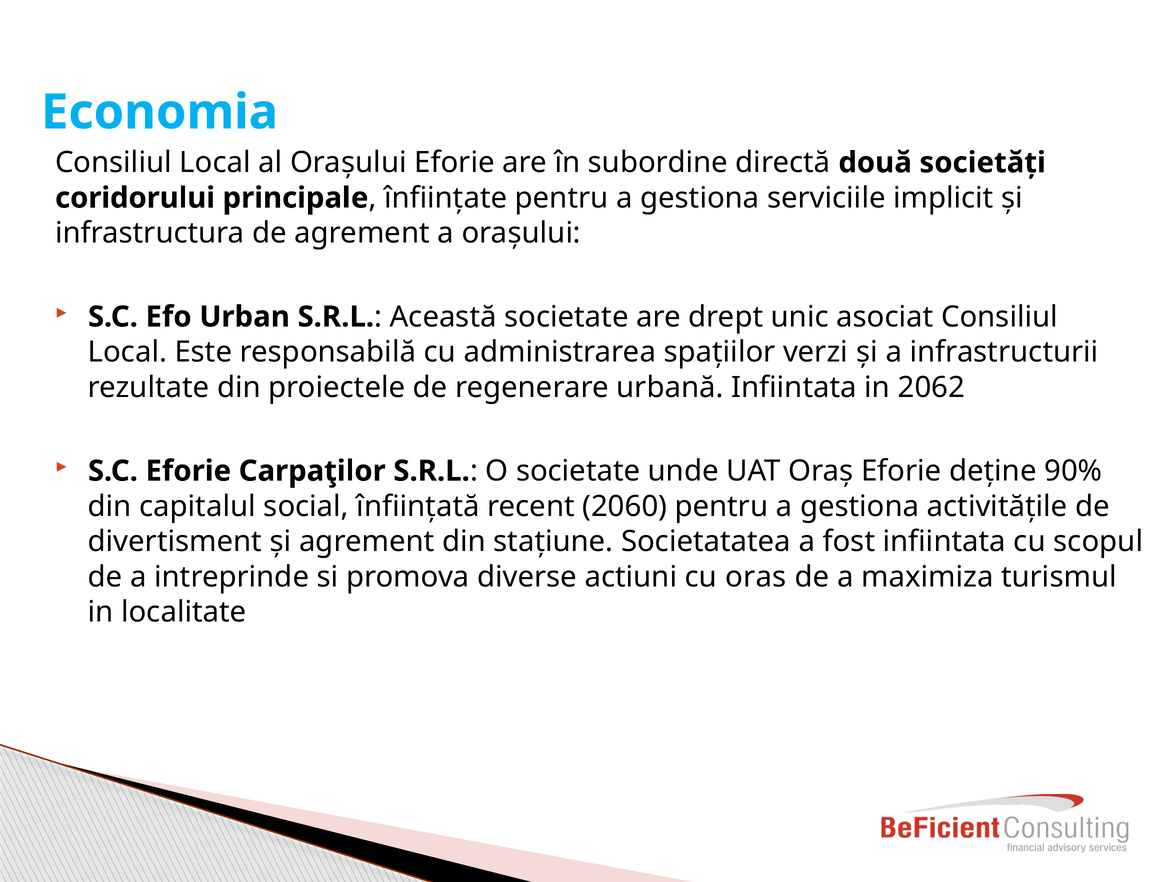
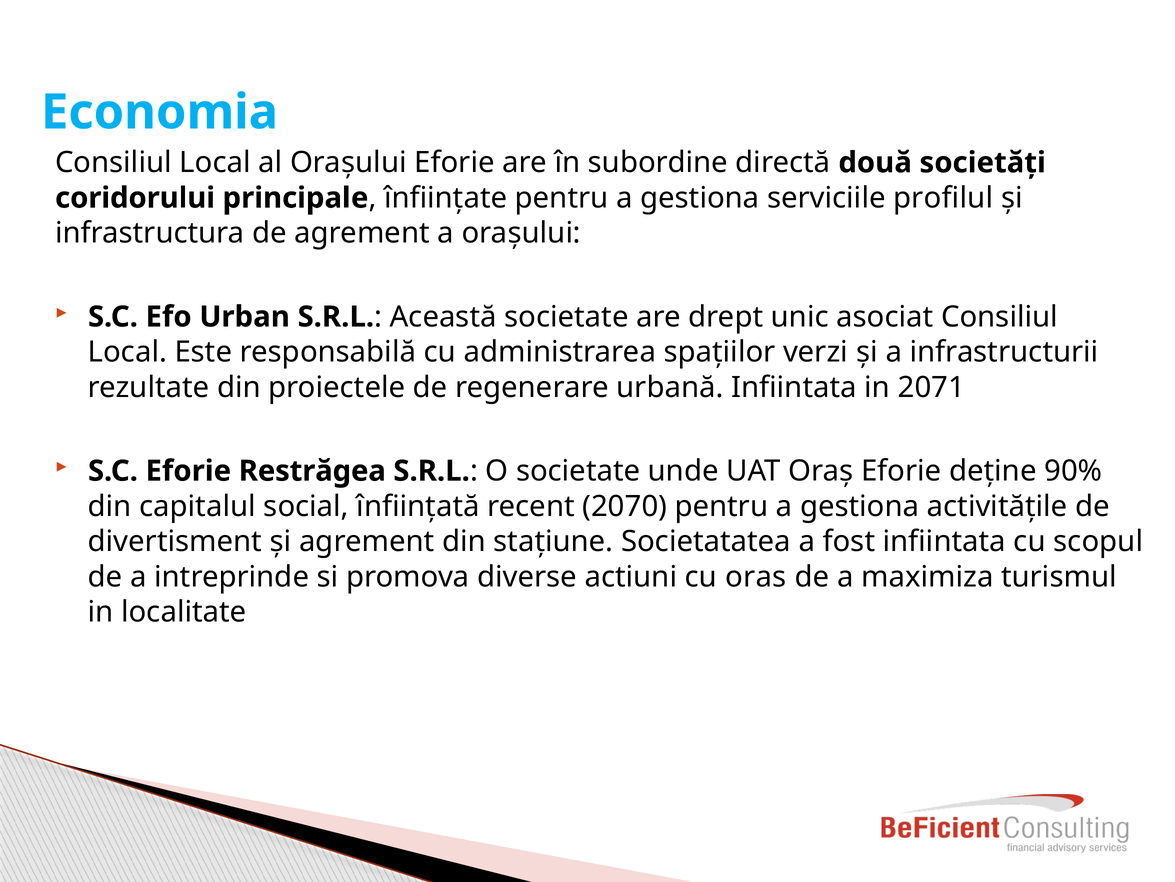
implicit: implicit -> profilul
2062: 2062 -> 2071
Carpaţilor: Carpaţilor -> Restrăgea
2060: 2060 -> 2070
